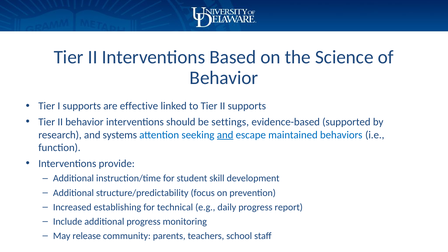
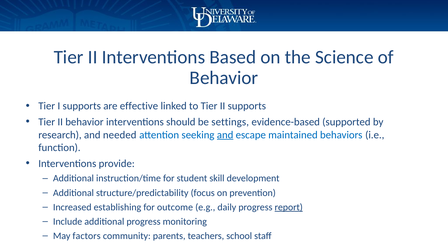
systems: systems -> needed
technical: technical -> outcome
report underline: none -> present
release: release -> factors
